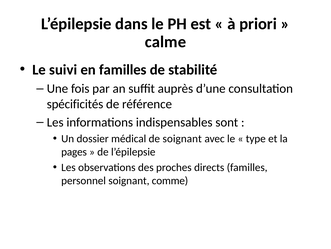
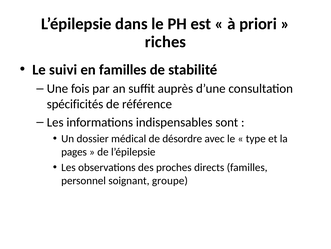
calme: calme -> riches
de soignant: soignant -> désordre
comme: comme -> groupe
